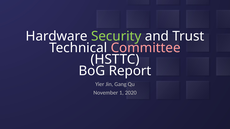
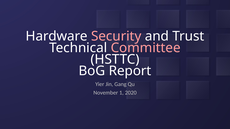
Security colour: light green -> pink
